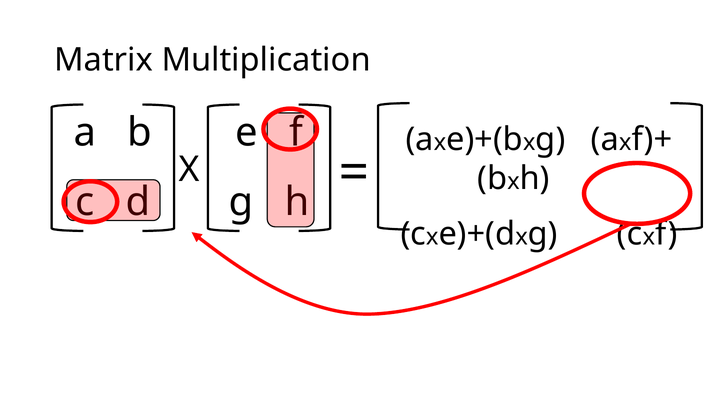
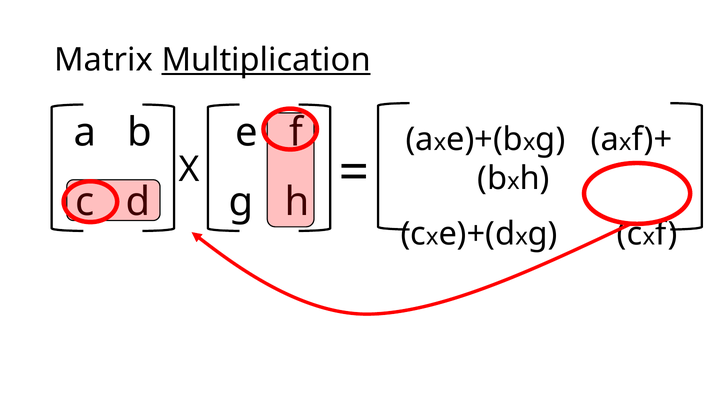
Multiplication underline: none -> present
